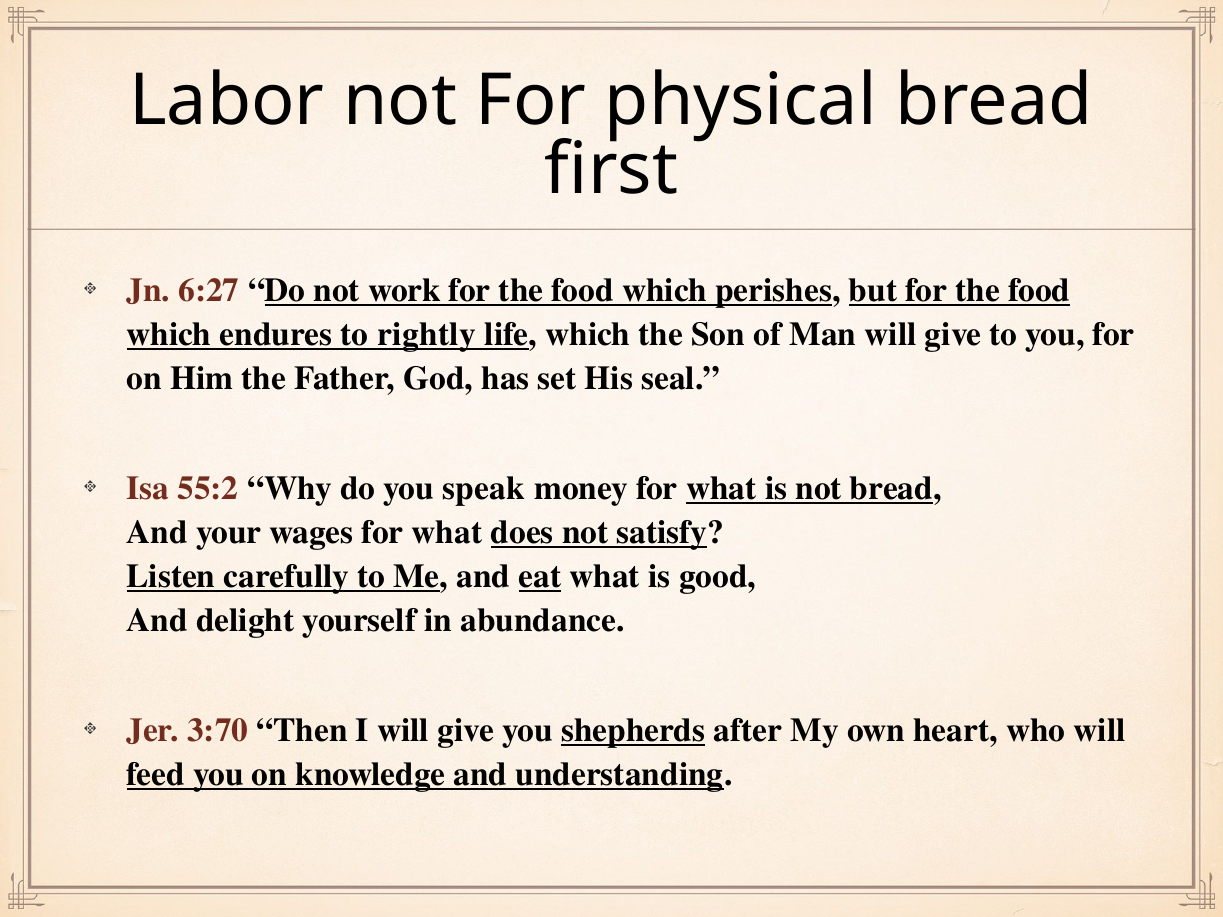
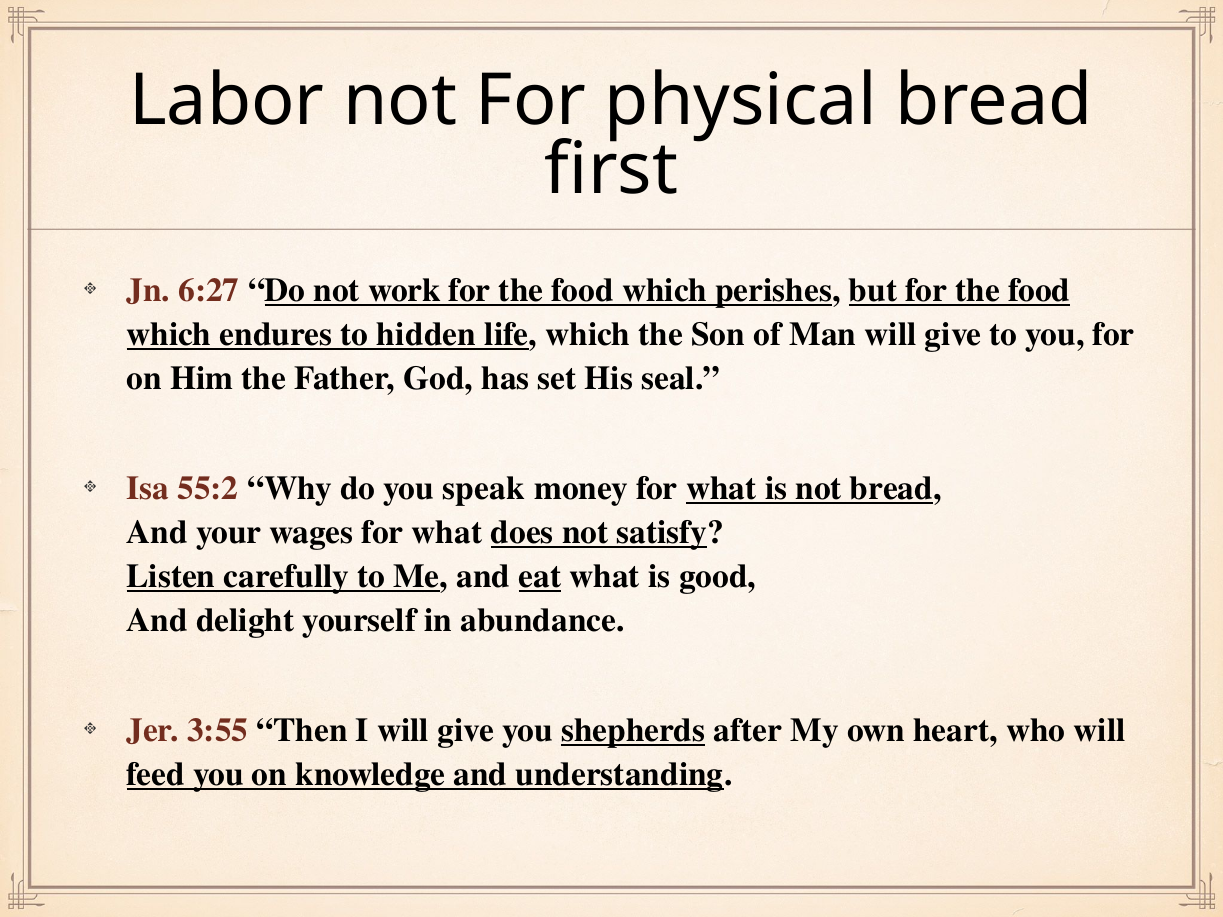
rightly: rightly -> hidden
3:70: 3:70 -> 3:55
